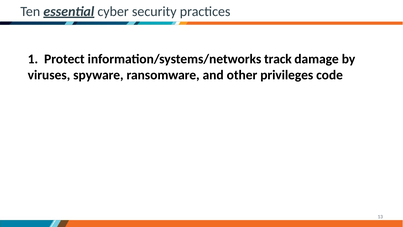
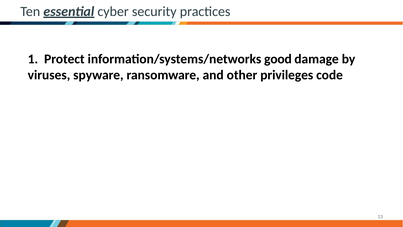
track: track -> good
